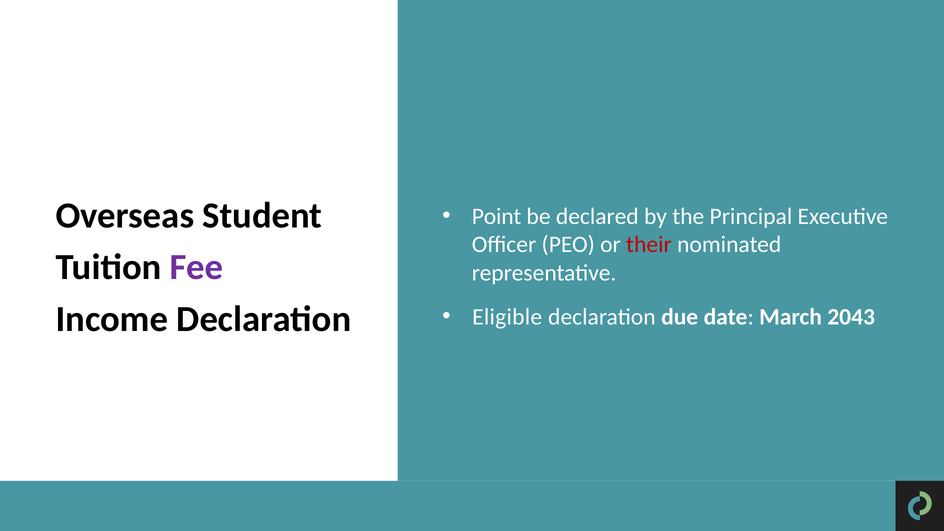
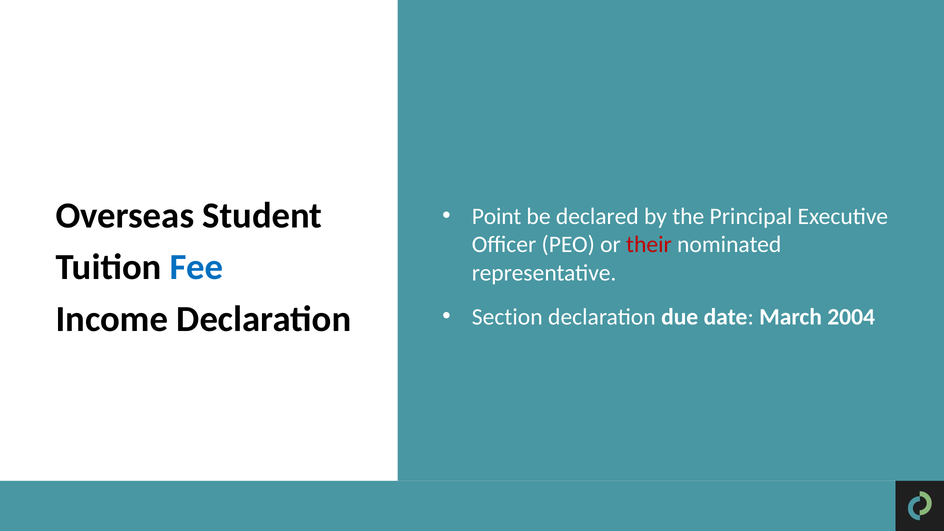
Fee colour: purple -> blue
Eligible: Eligible -> Section
2043: 2043 -> 2004
